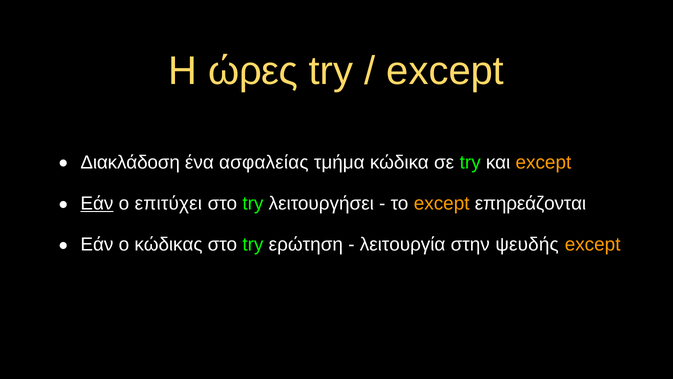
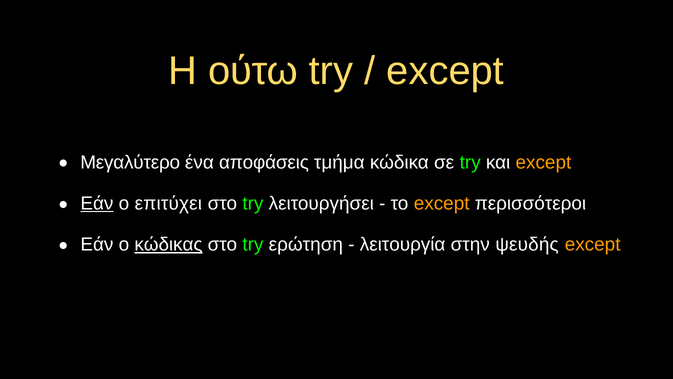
ώρες: ώρες -> ούτω
Διακλάδοση: Διακλάδοση -> Μεγαλύτερο
ασφαλείας: ασφαλείας -> αποφάσεις
επηρεάζονται: επηρεάζονται -> περισσότεροι
κώδικας underline: none -> present
